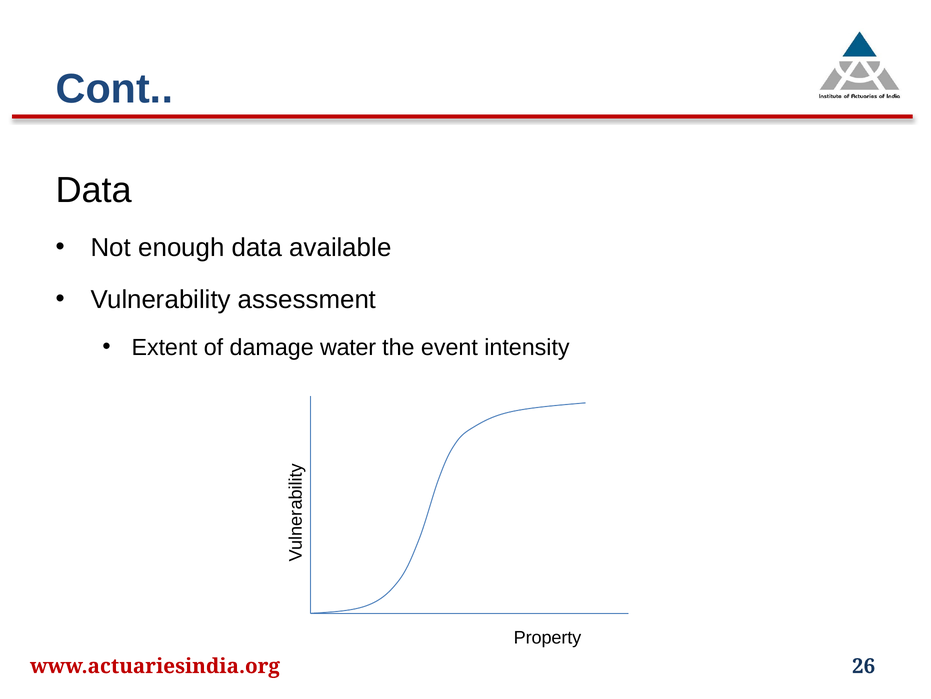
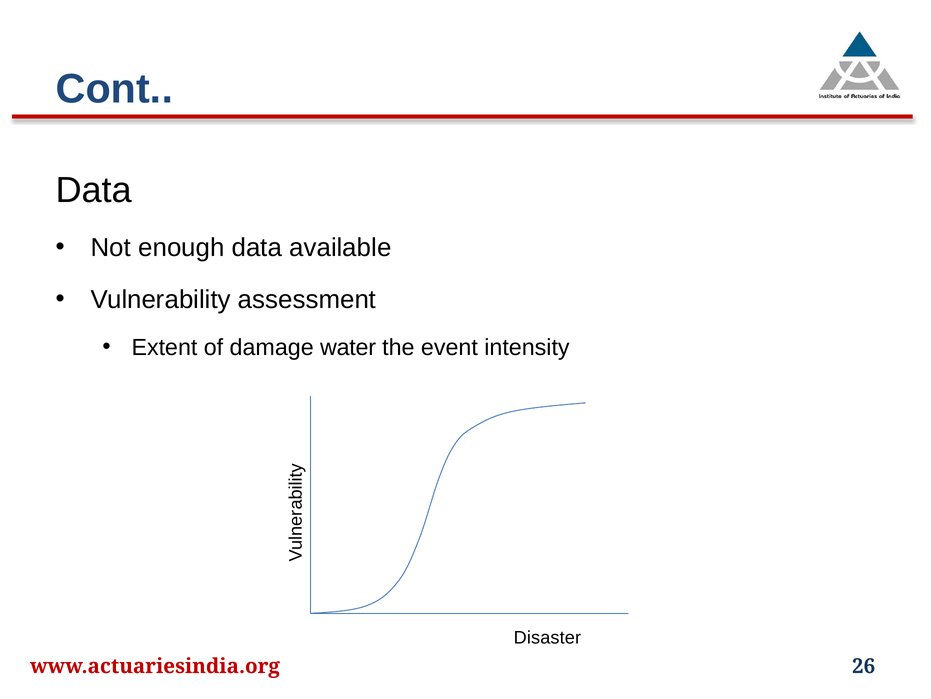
Property: Property -> Disaster
